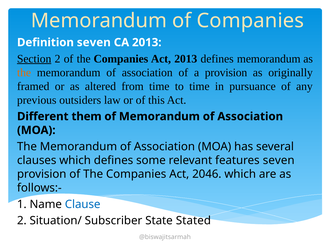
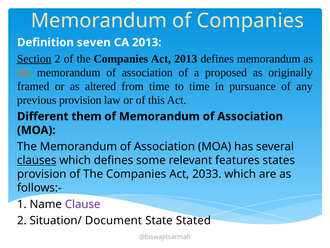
a provision: provision -> proposed
previous outsiders: outsiders -> provision
clauses underline: none -> present
features seven: seven -> states
2046: 2046 -> 2033
Clause colour: blue -> purple
Subscriber: Subscriber -> Document
